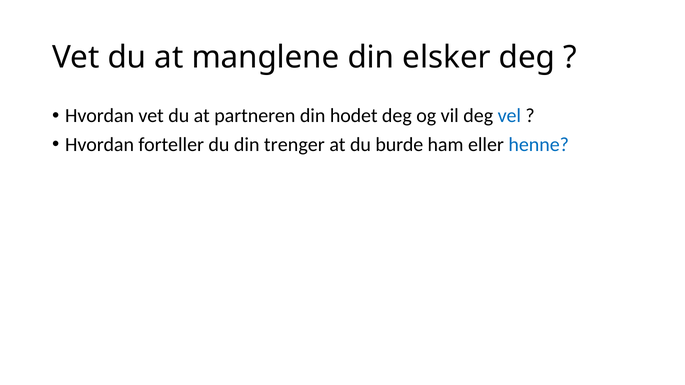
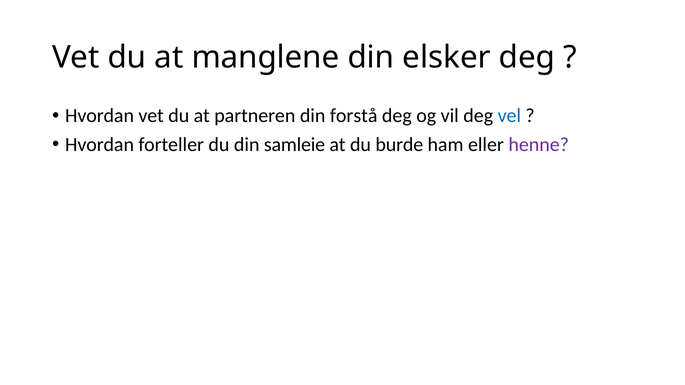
hodet: hodet -> forstå
trenger: trenger -> samleie
henne colour: blue -> purple
